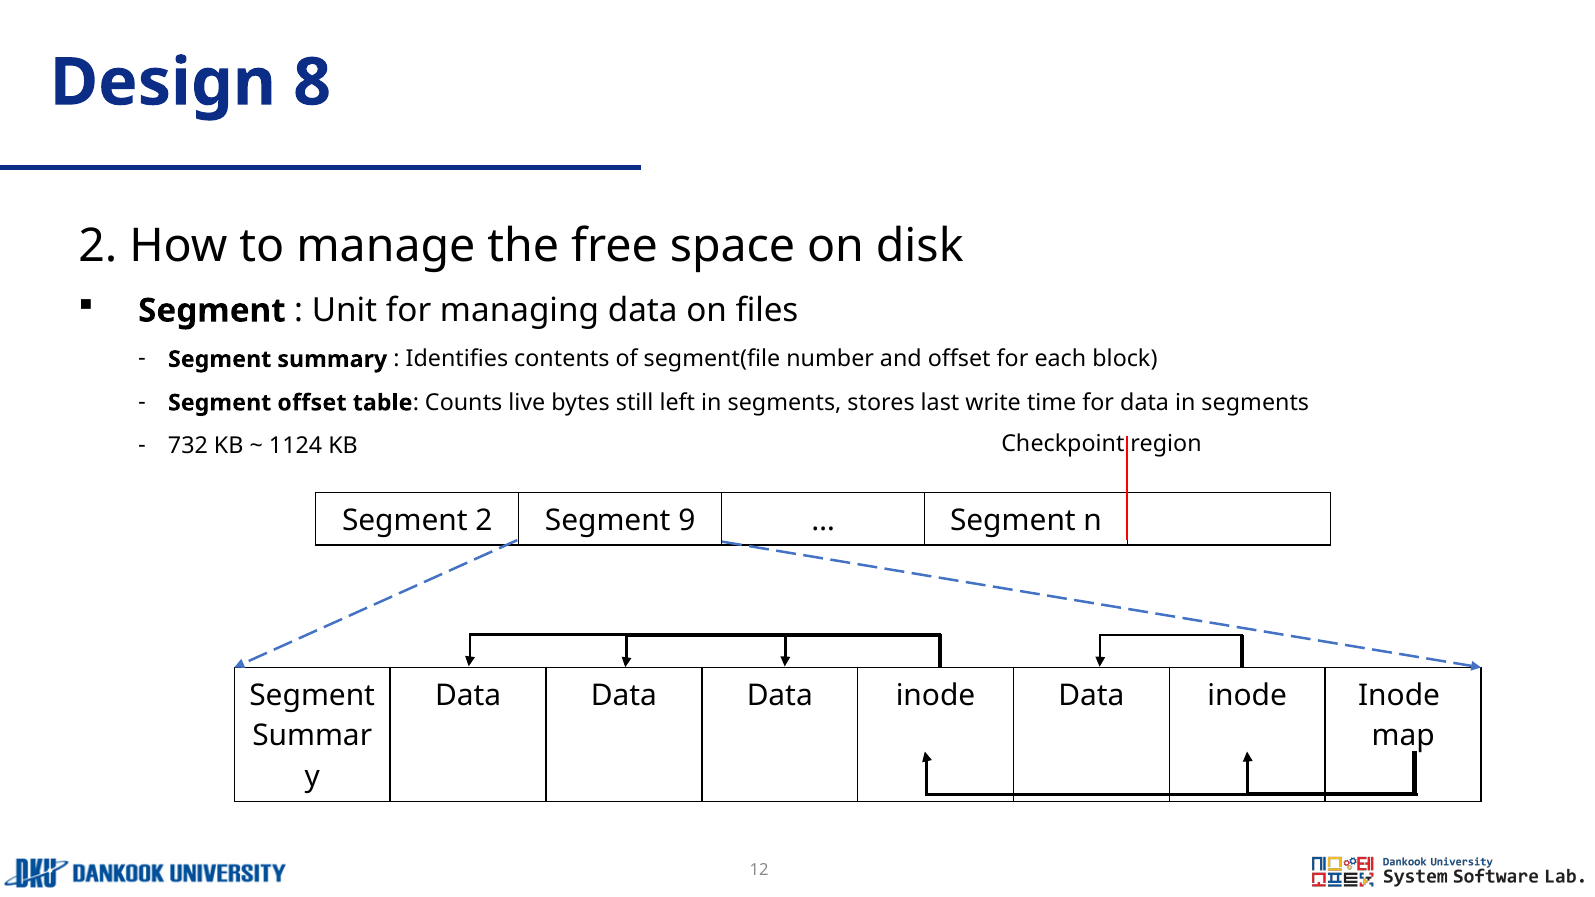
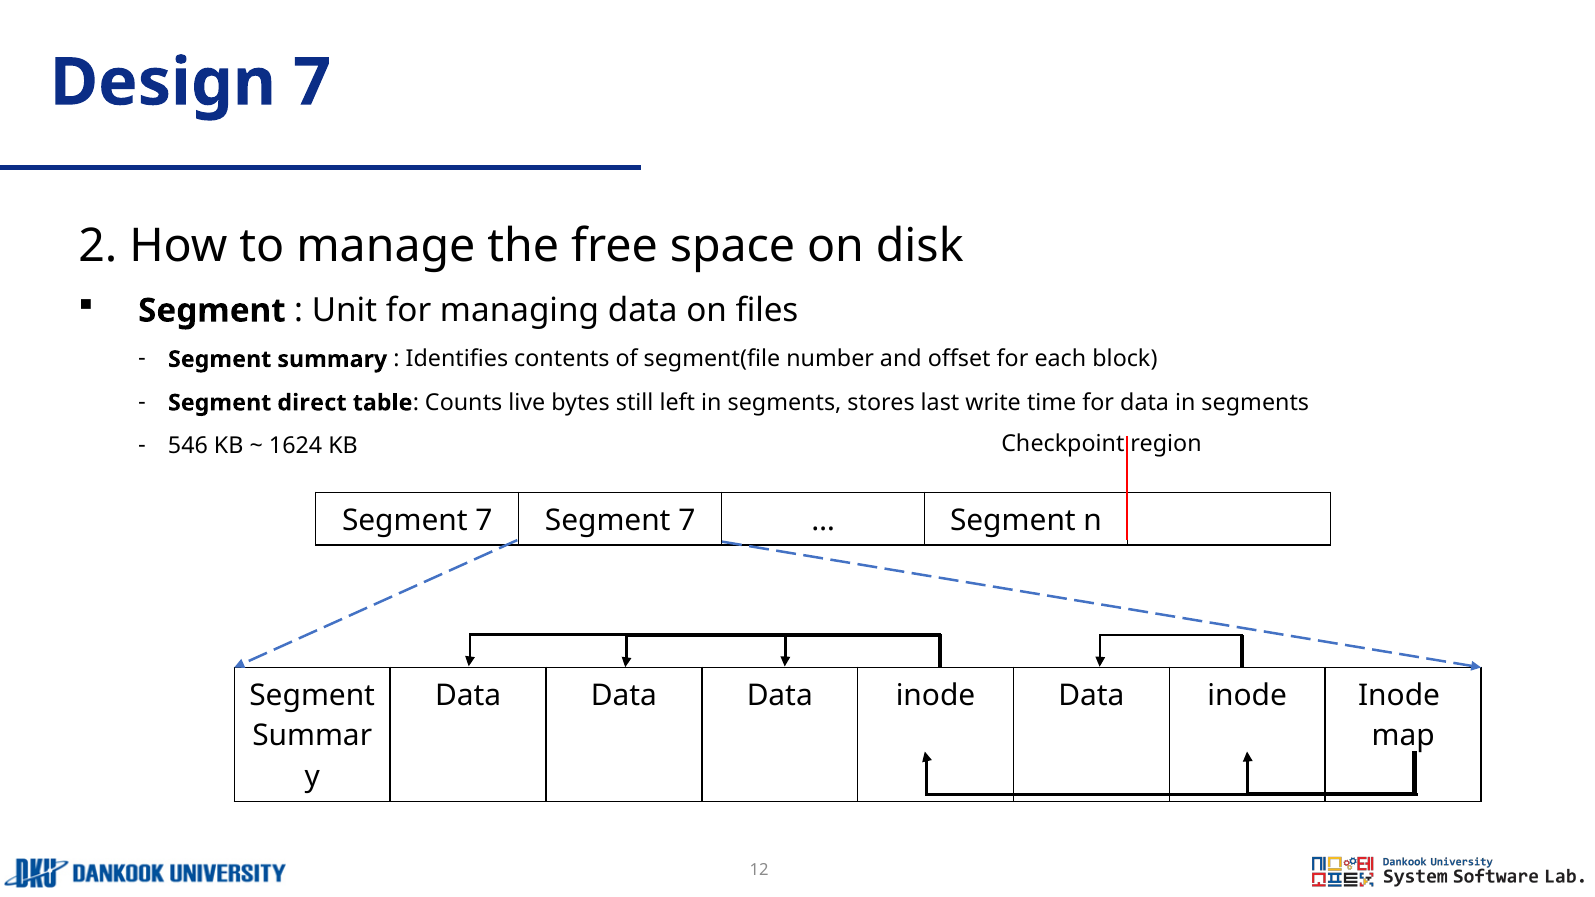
Design 8: 8 -> 7
Segment offset: offset -> direct
732: 732 -> 546
1124: 1124 -> 1624
2 at (484, 520): 2 -> 7
9 at (687, 520): 9 -> 7
